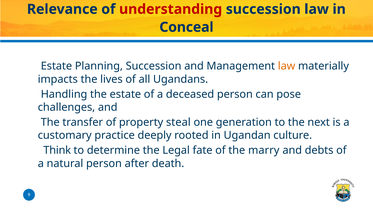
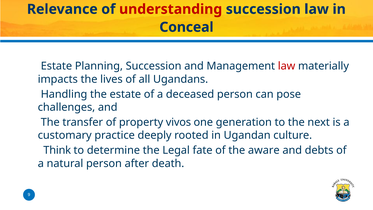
law at (287, 66) colour: orange -> red
steal: steal -> vivos
marry: marry -> aware
